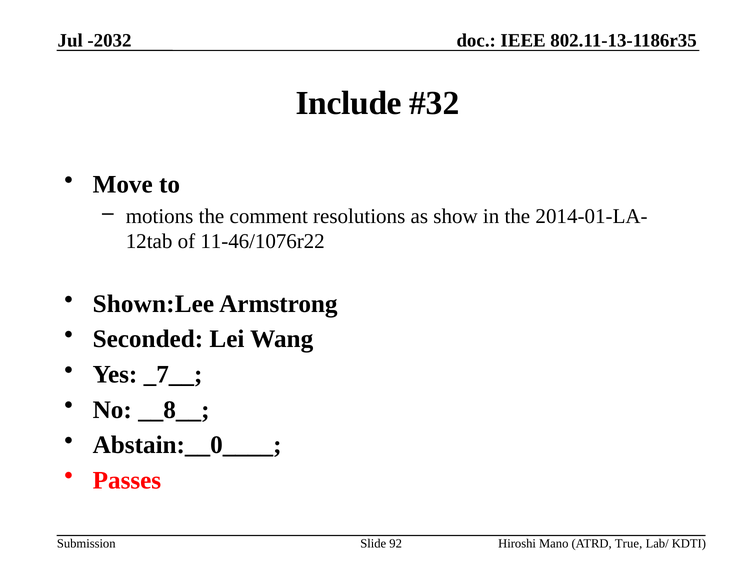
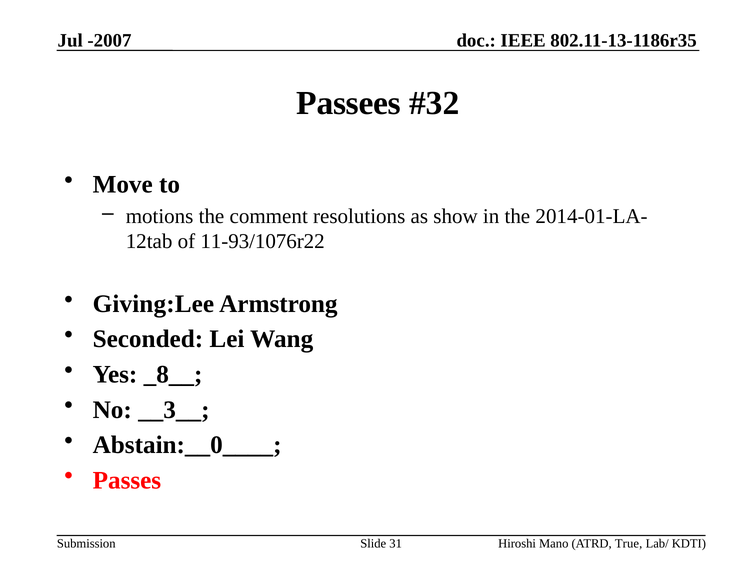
-2032: -2032 -> -2007
Include: Include -> Passees
11-46/1076r22: 11-46/1076r22 -> 11-93/1076r22
Shown:Lee: Shown:Lee -> Giving:Lee
_7__: _7__ -> _8__
__8__: __8__ -> __3__
92: 92 -> 31
